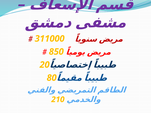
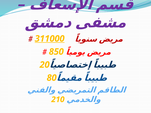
311000 underline: none -> present
